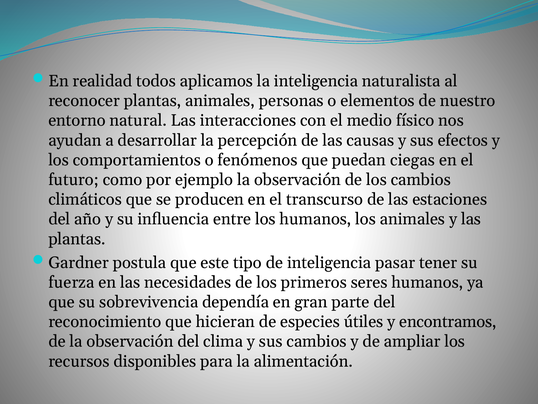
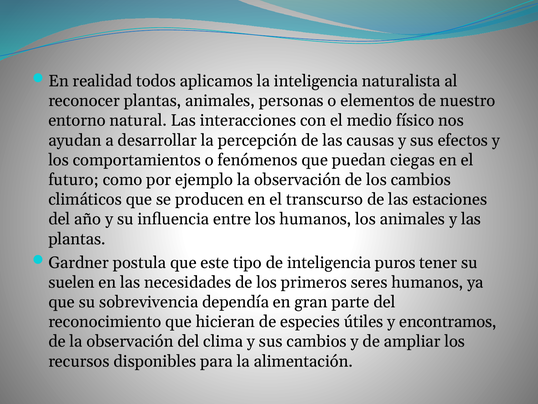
pasar: pasar -> puros
fuerza: fuerza -> suelen
